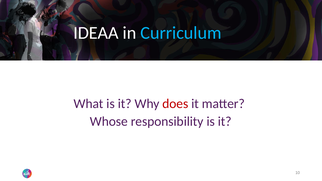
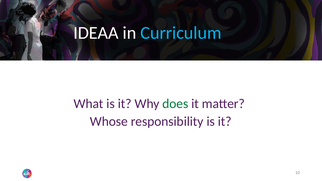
does colour: red -> green
